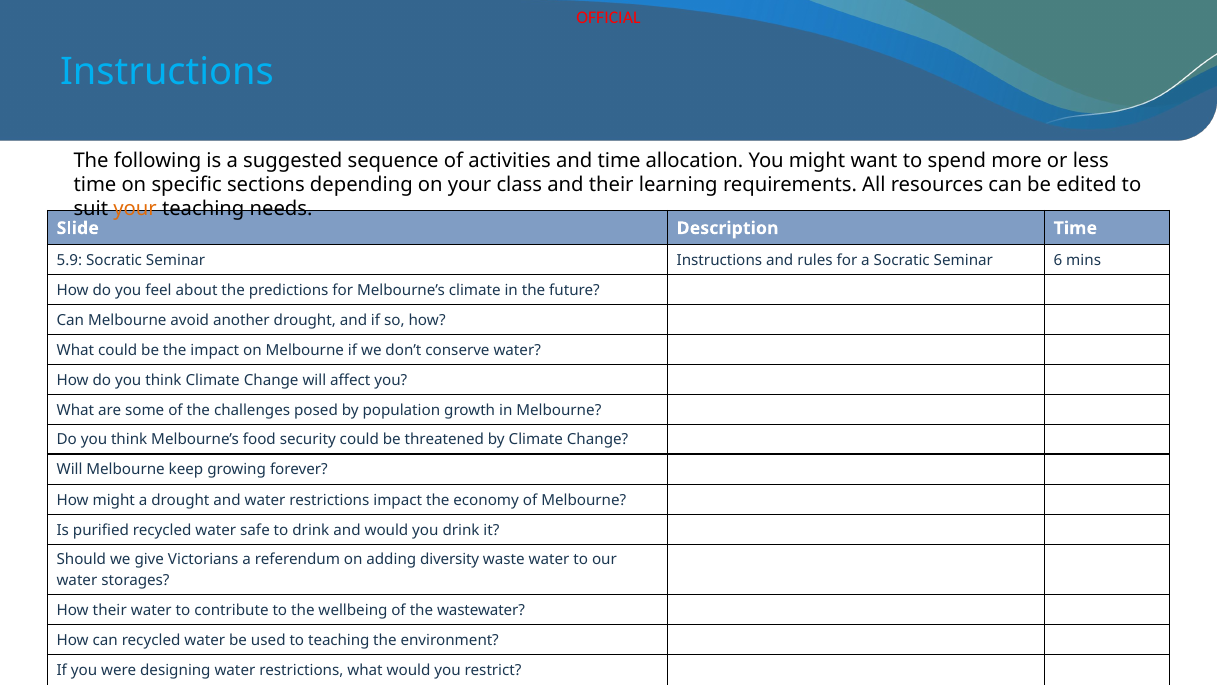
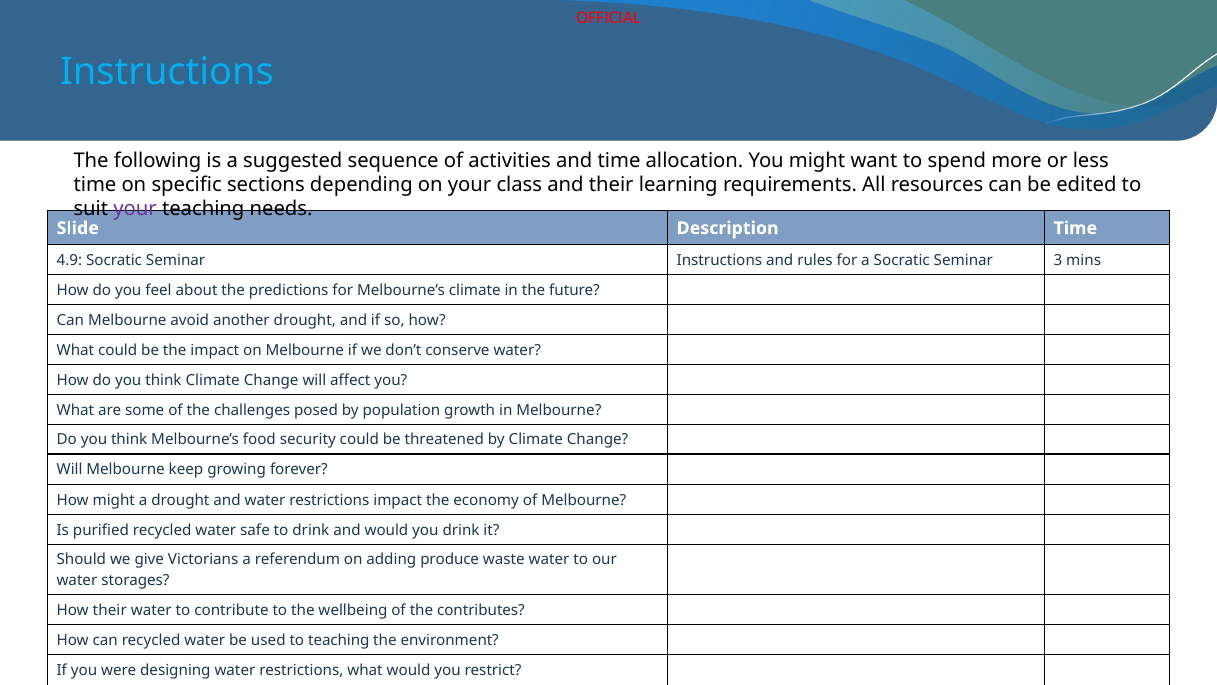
your at (135, 209) colour: orange -> purple
5.9: 5.9 -> 4.9
6: 6 -> 3
diversity: diversity -> produce
wastewater: wastewater -> contributes
